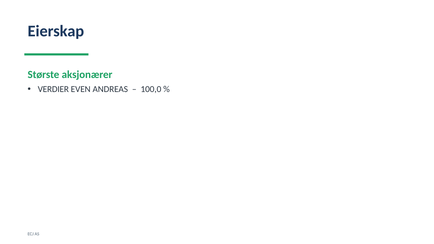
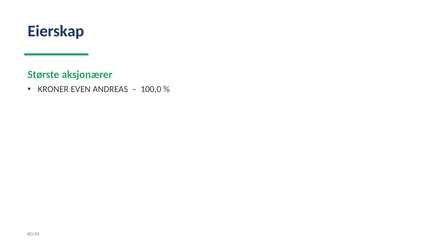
VERDIER: VERDIER -> KRONER
